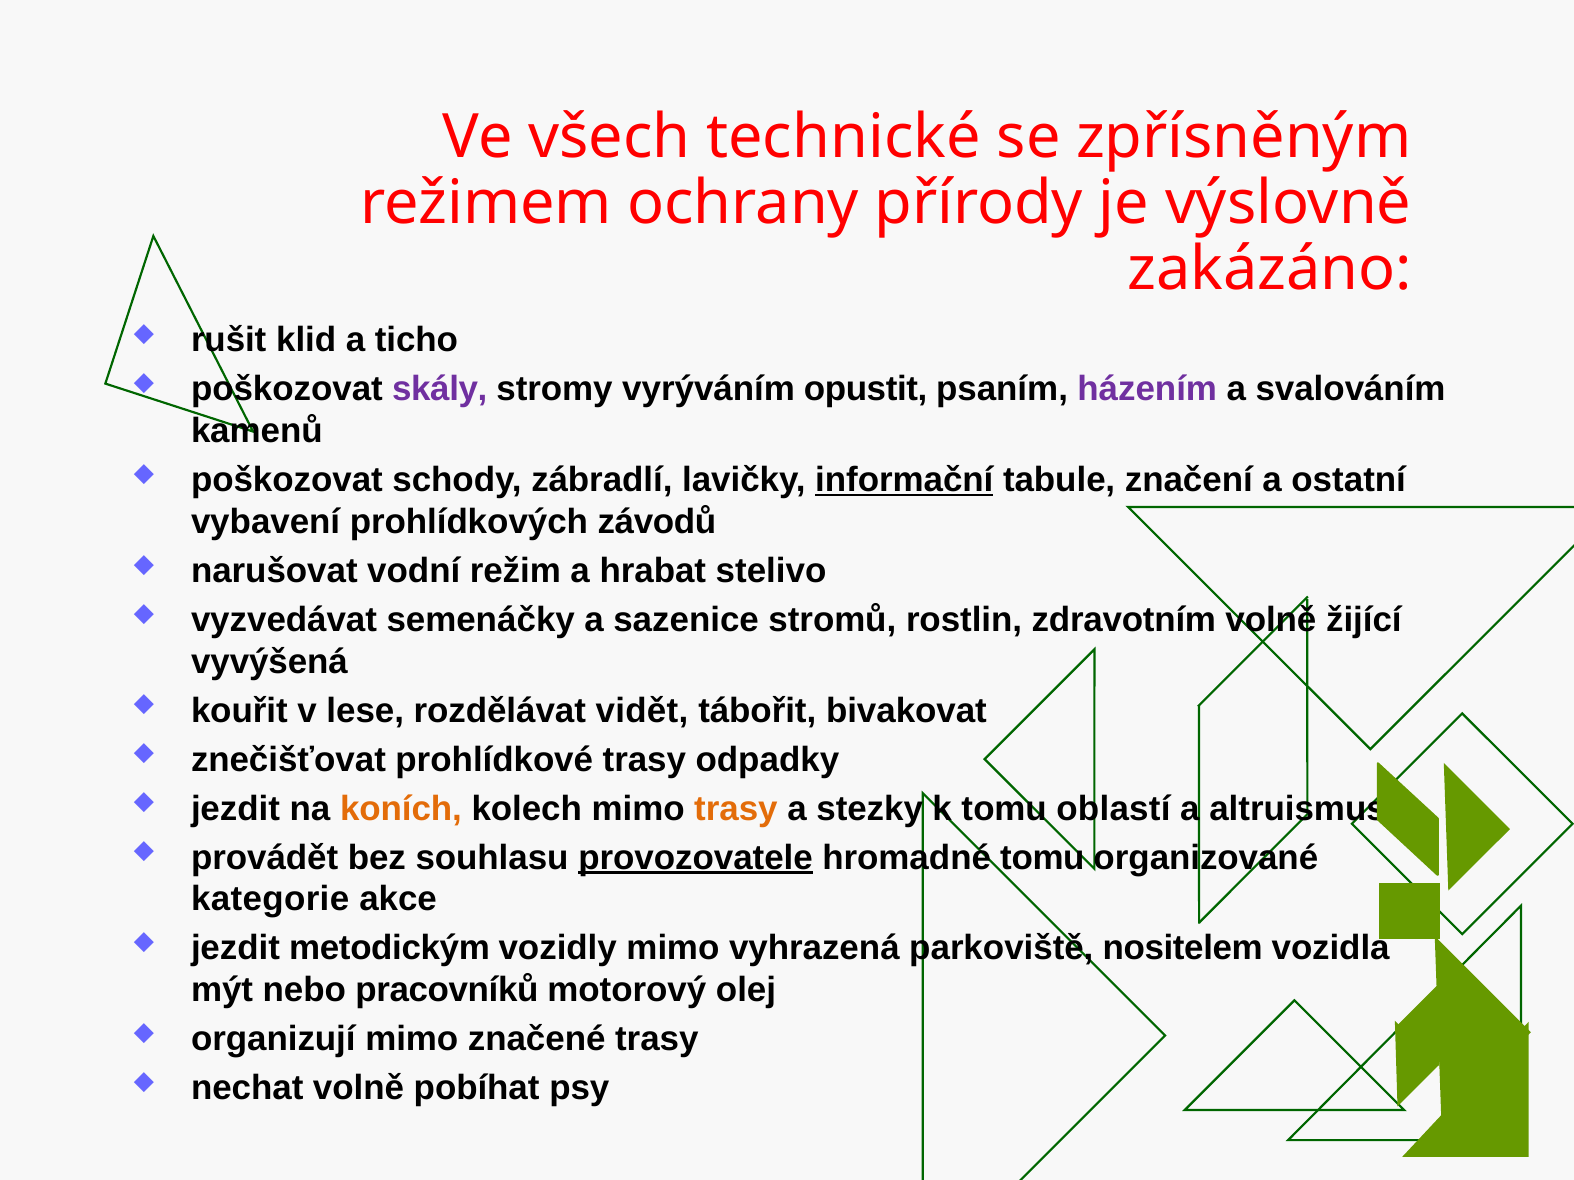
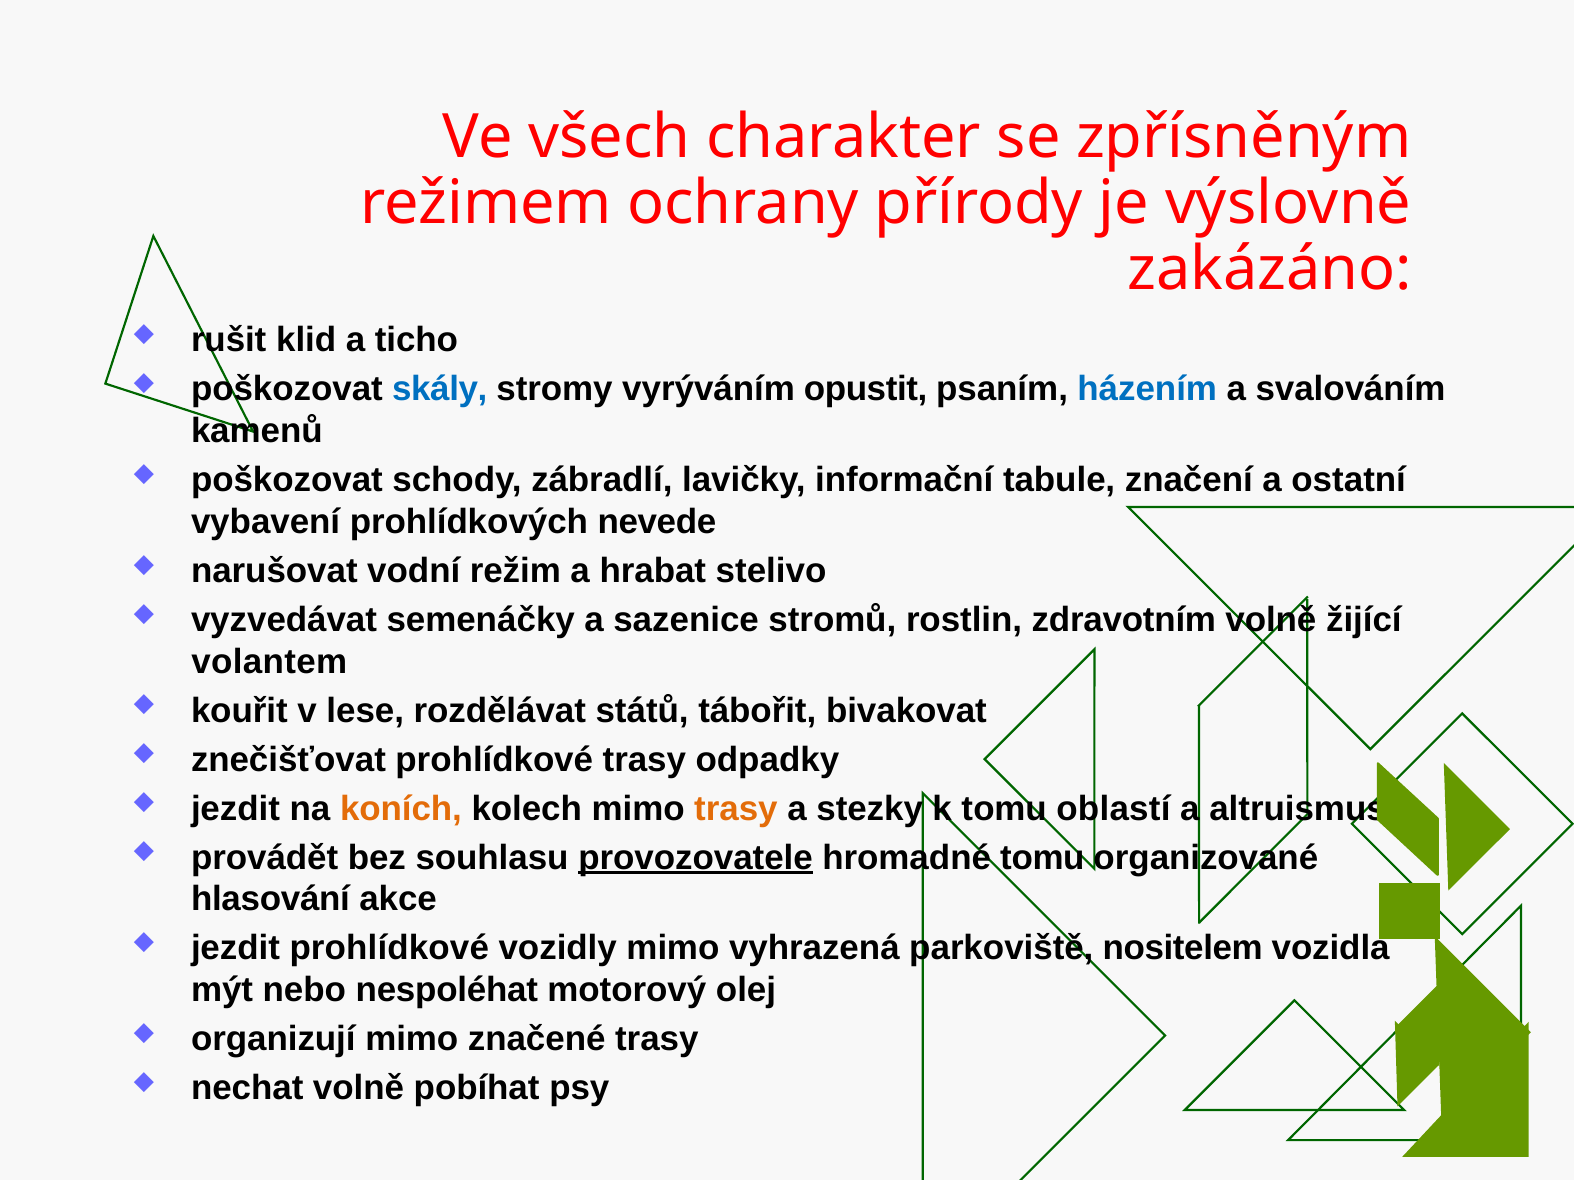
technické: technické -> charakter
skály colour: purple -> blue
házením colour: purple -> blue
informační underline: present -> none
závodů: závodů -> nevede
vyvýšená: vyvýšená -> volantem
vidět: vidět -> států
kategorie: kategorie -> hlasování
jezdit metodickým: metodickým -> prohlídkové
pracovníků: pracovníků -> nespoléhat
